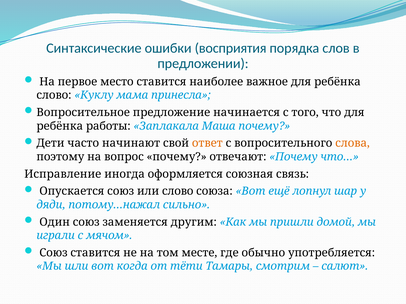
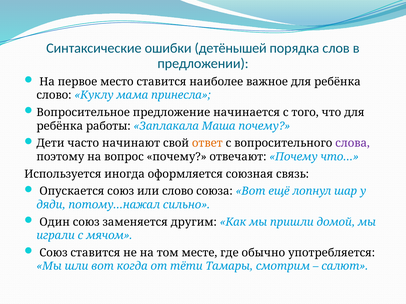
восприятия: восприятия -> детёнышей
слова colour: orange -> purple
Исправление: Исправление -> Используется
